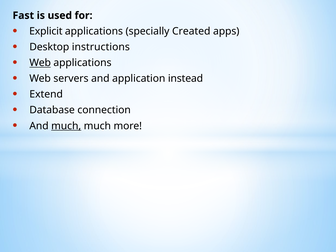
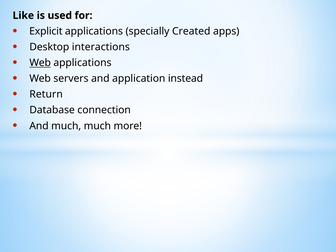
Fast: Fast -> Like
instructions: instructions -> interactions
Extend: Extend -> Return
much at (66, 126) underline: present -> none
